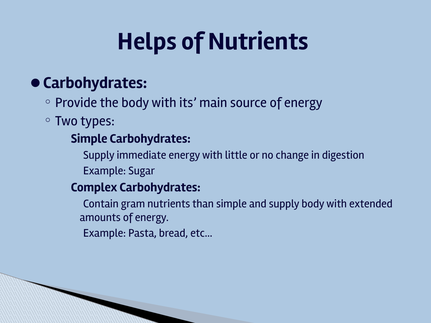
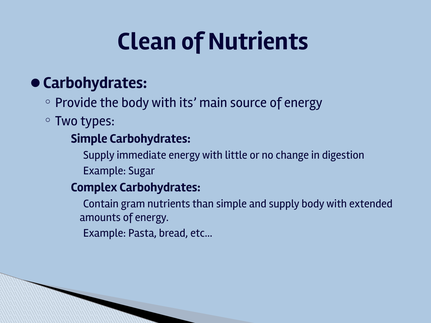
Helps: Helps -> Clean
